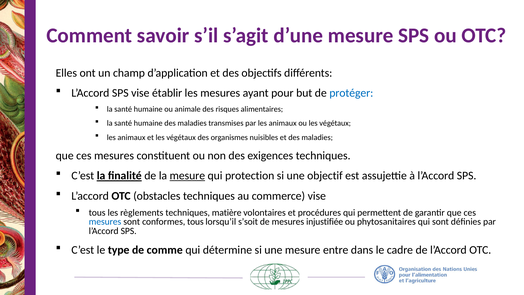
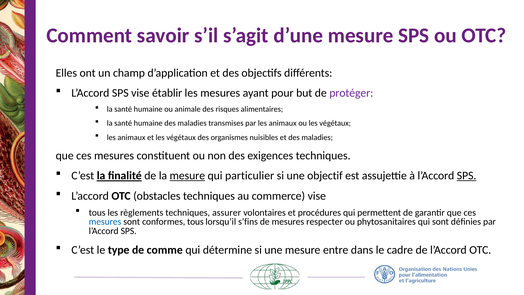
protéger colour: blue -> purple
protection: protection -> particulier
SPS at (467, 176) underline: none -> present
matière: matière -> assurer
s’soit: s’soit -> s’fins
injustifiée: injustifiée -> respecter
